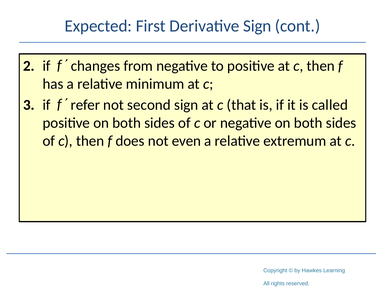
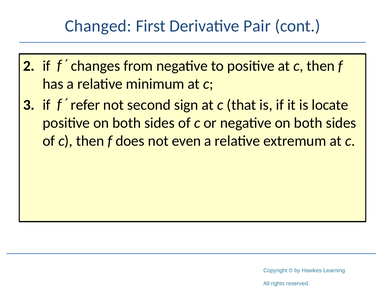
Expected: Expected -> Changed
Derivative Sign: Sign -> Pair
called: called -> locate
